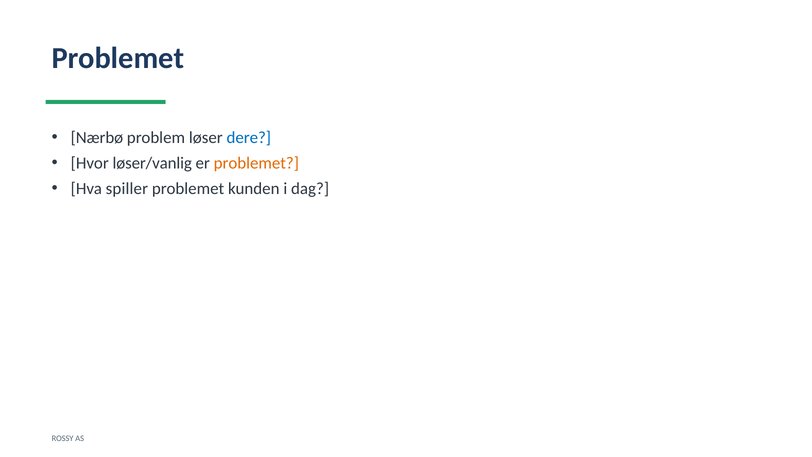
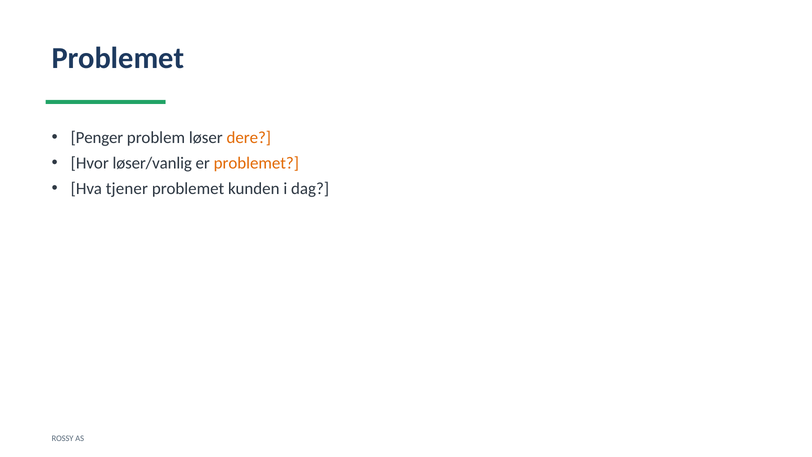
Nærbø: Nærbø -> Penger
dere colour: blue -> orange
spiller: spiller -> tjener
